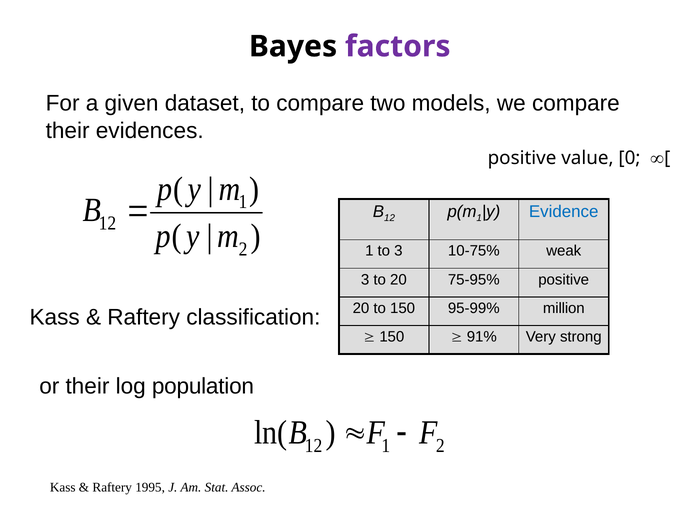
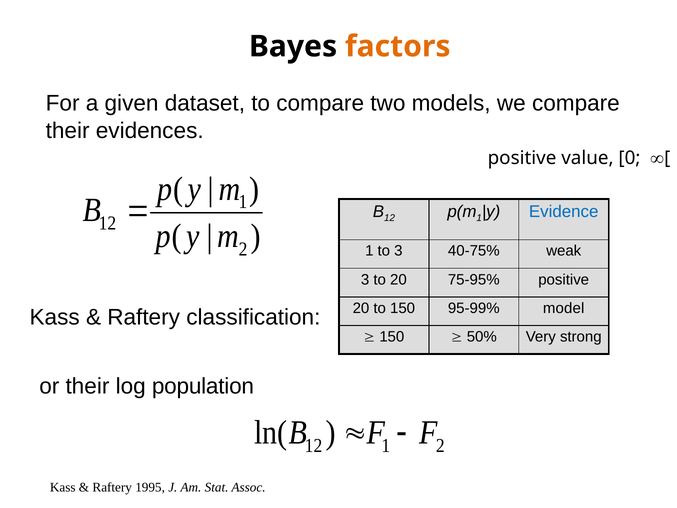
factors colour: purple -> orange
10-75%: 10-75% -> 40-75%
million: million -> model
91%: 91% -> 50%
